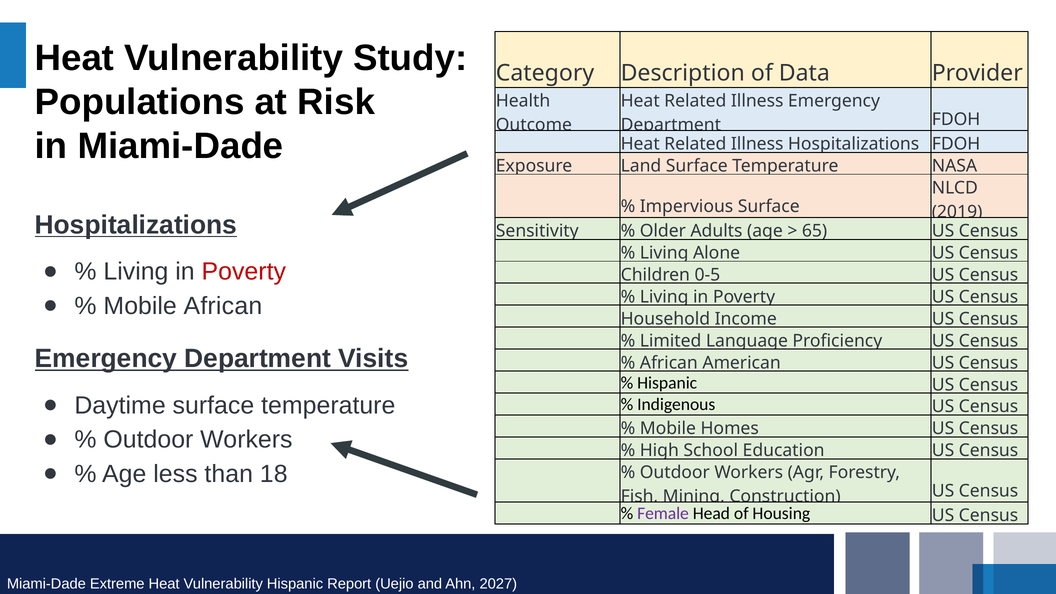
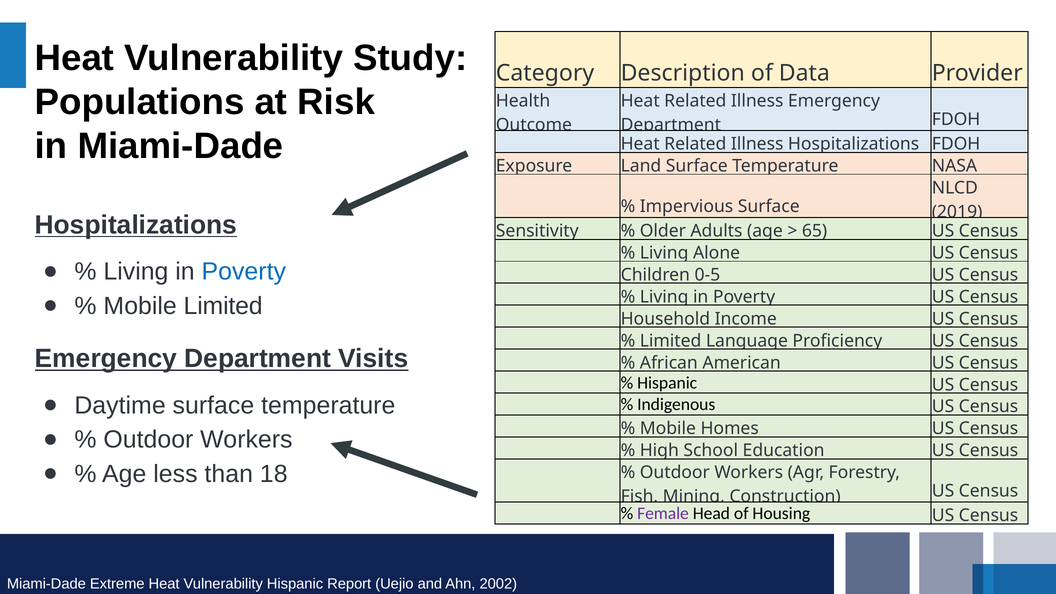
Poverty at (244, 272) colour: red -> blue
Mobile African: African -> Limited
2027: 2027 -> 2002
